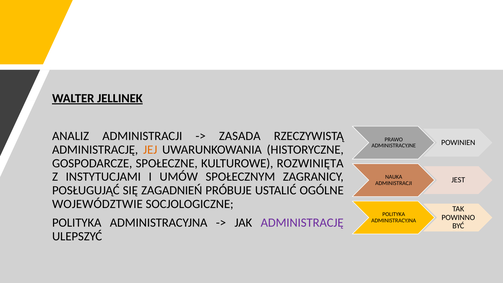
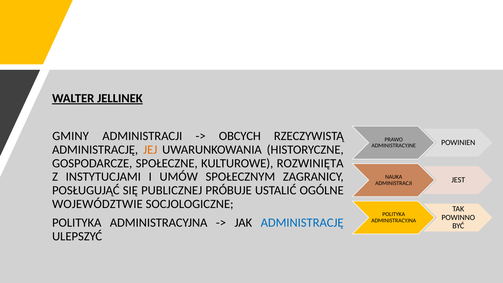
ANALIZ: ANALIZ -> GMINY
ZASADA: ZASADA -> OBCYCH
ZAGADNIEŃ: ZAGADNIEŃ -> PUBLICZNEJ
ADMINISTRACJĘ at (302, 223) colour: purple -> blue
